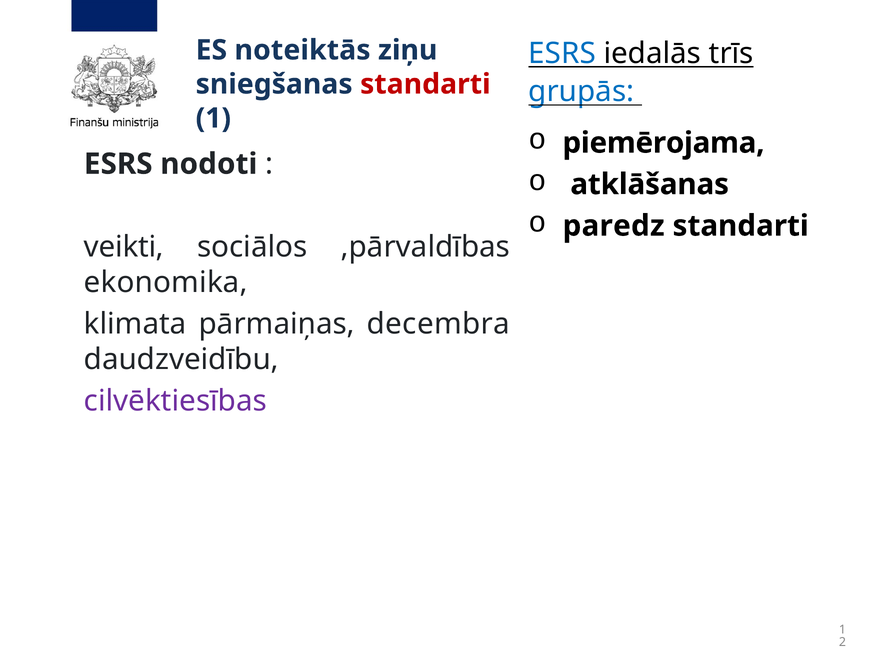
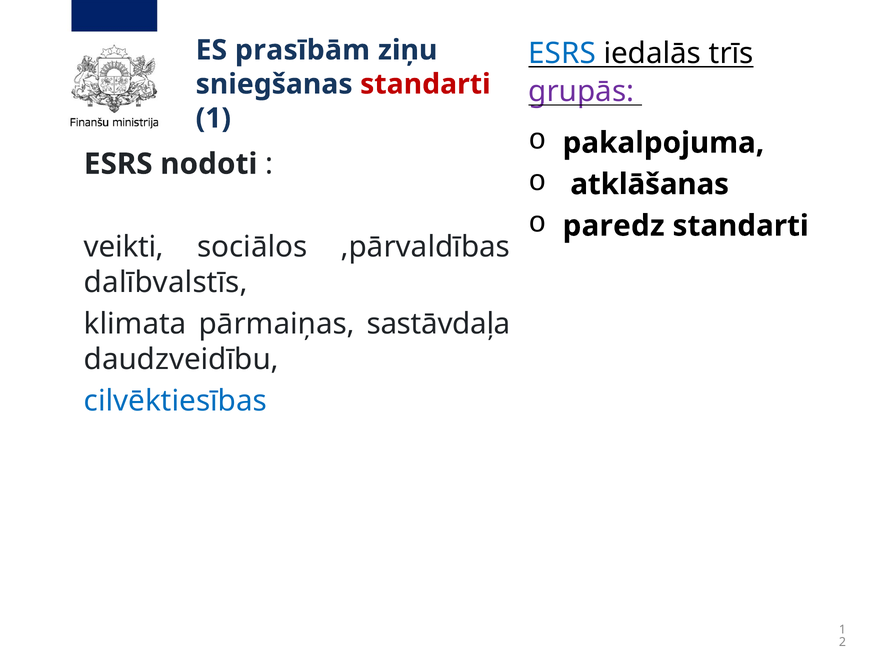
noteiktās: noteiktās -> prasībām
grupās colour: blue -> purple
piemērojama: piemērojama -> pakalpojuma
ekonomika: ekonomika -> dalībvalstīs
decembra: decembra -> sastāvdaļa
cilvēktiesības colour: purple -> blue
